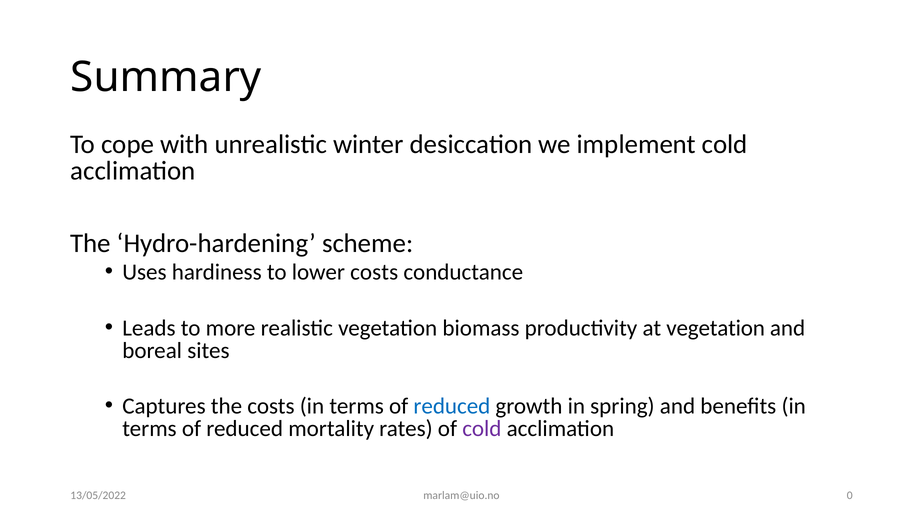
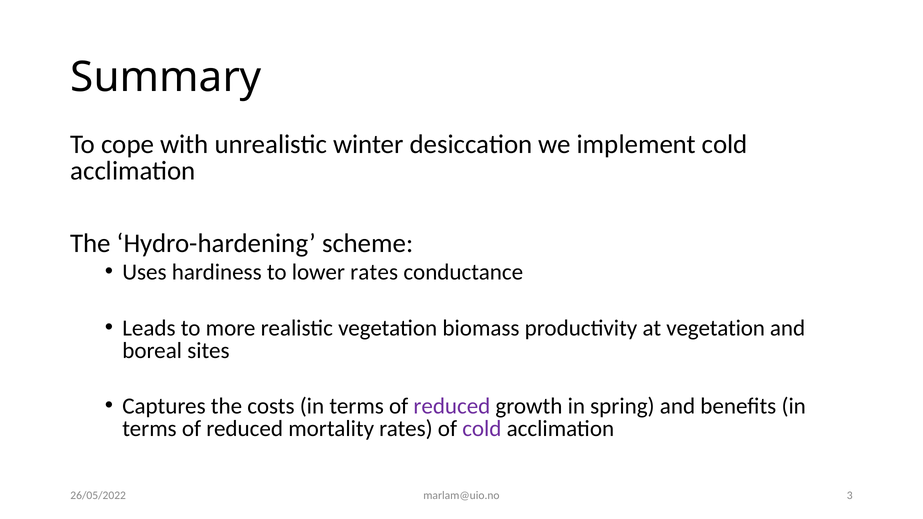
lower costs: costs -> rates
reduced at (452, 406) colour: blue -> purple
0: 0 -> 3
13/05/2022: 13/05/2022 -> 26/05/2022
